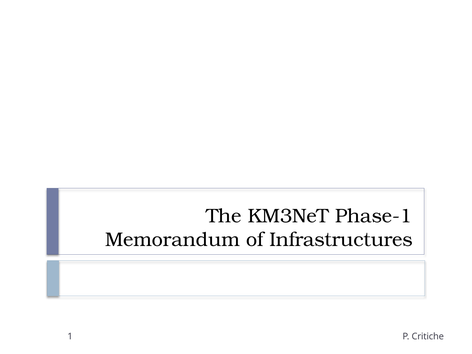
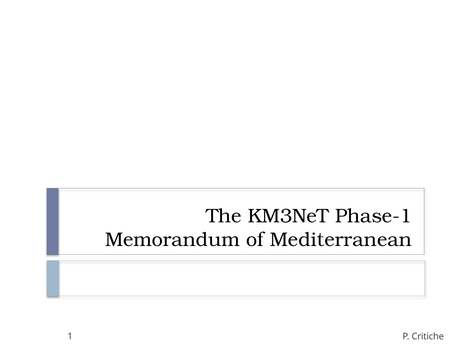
Infrastructures: Infrastructures -> Mediterranean
